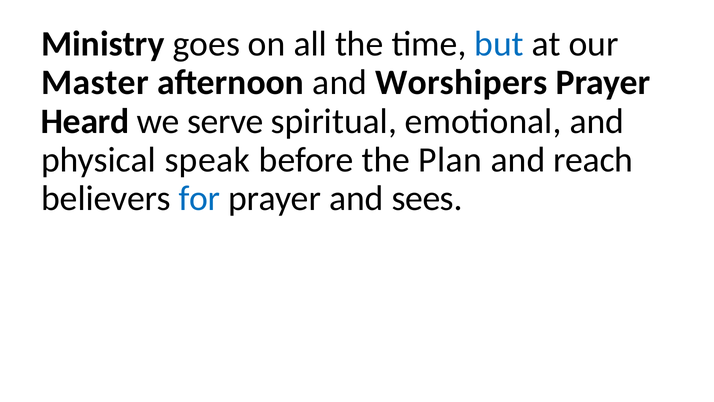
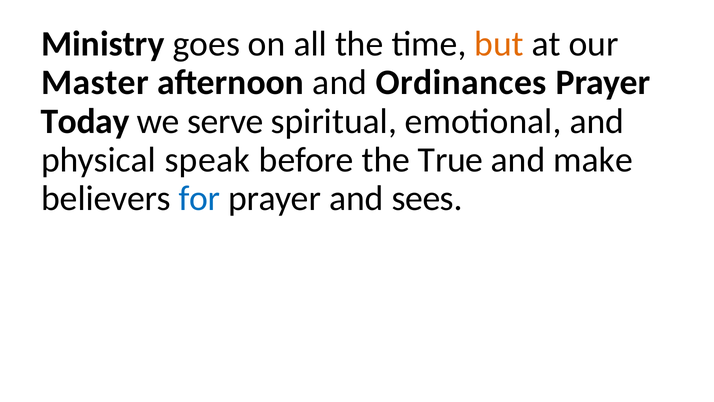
but colour: blue -> orange
Worshipers: Worshipers -> Ordinances
Heard: Heard -> Today
Plan: Plan -> True
reach: reach -> make
